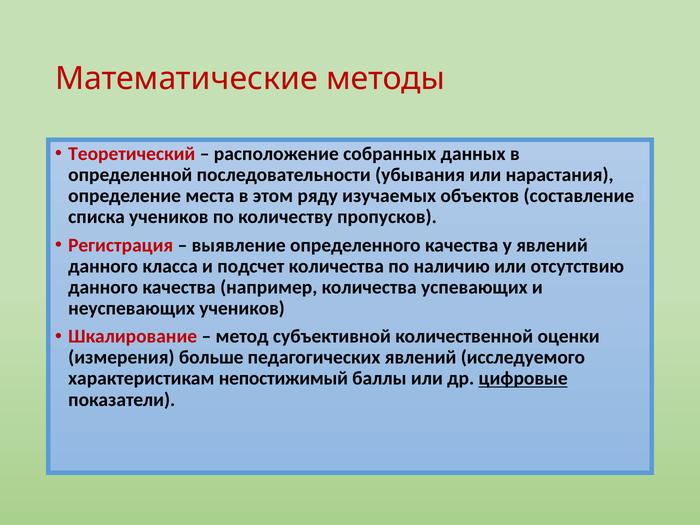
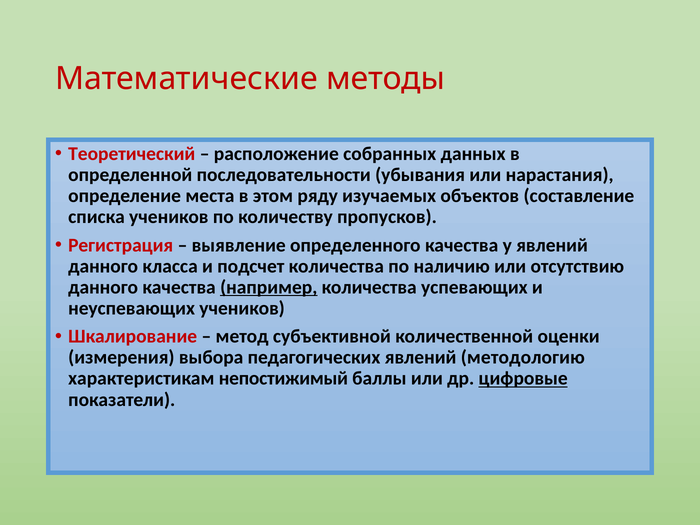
например underline: none -> present
больше: больше -> выбора
исследуемого: исследуемого -> методологию
